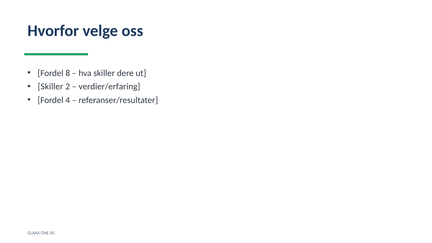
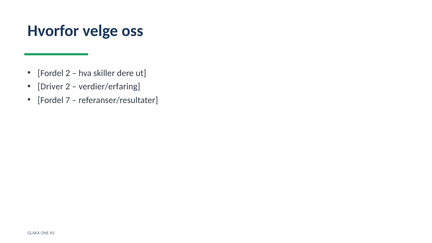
Fordel 8: 8 -> 2
Skiller at (50, 87): Skiller -> Driver
4: 4 -> 7
